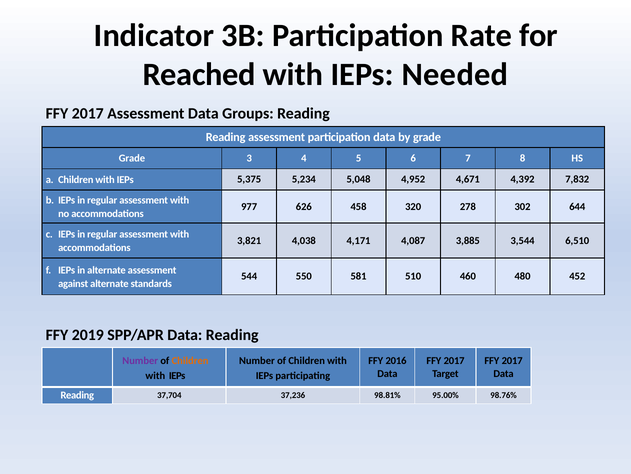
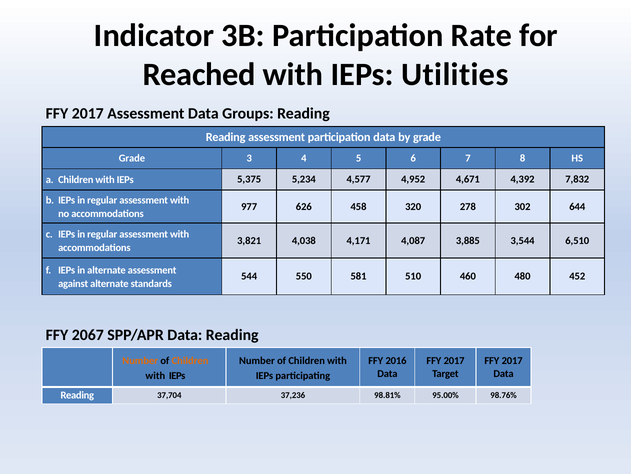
Needed: Needed -> Utilities
5,048: 5,048 -> 4,577
2019: 2019 -> 2067
Number at (140, 360) colour: purple -> orange
